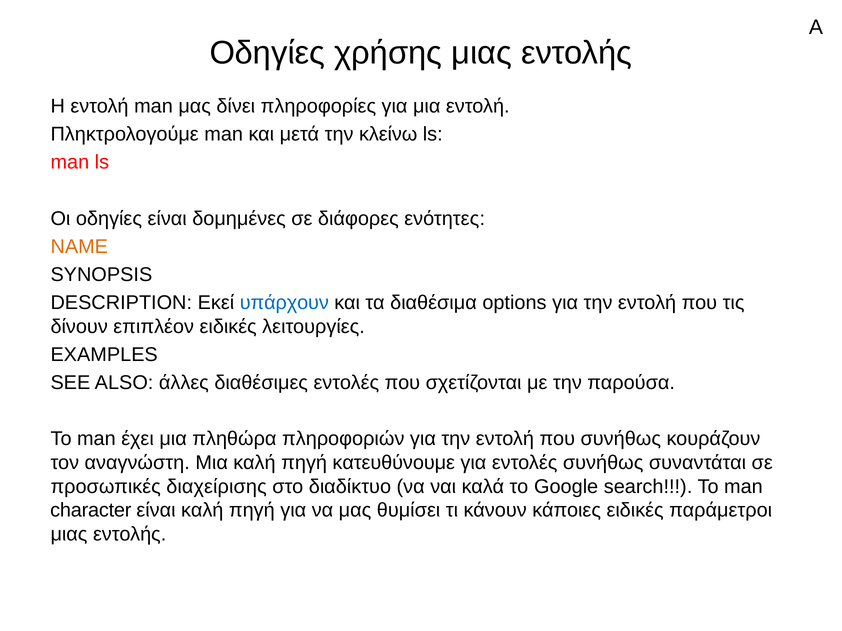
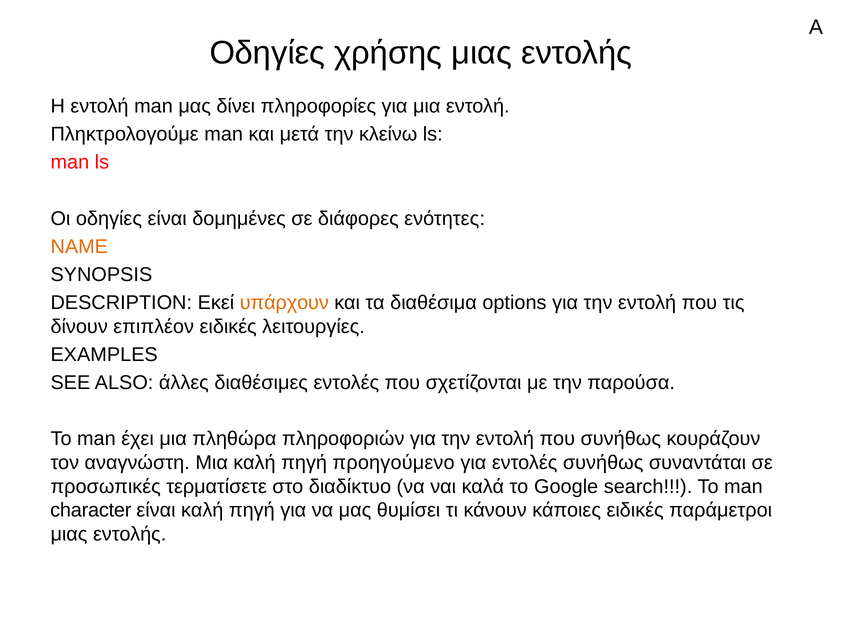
υπάρχουν colour: blue -> orange
κατευθύνουμε: κατευθύνουμε -> προηγούμενο
διαχείρισης: διαχείρισης -> τερματίσετε
